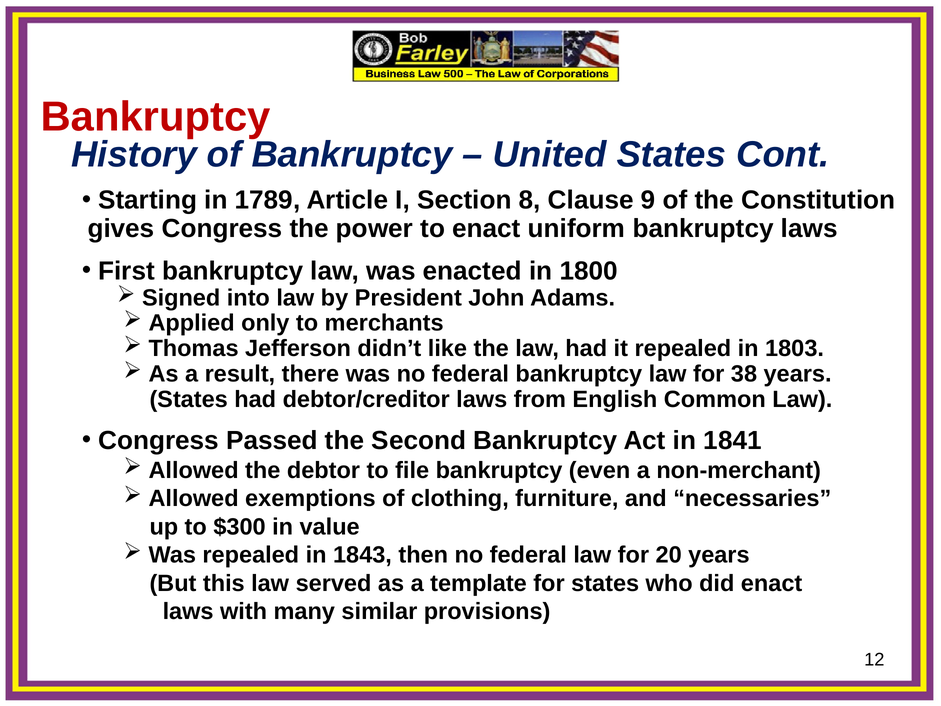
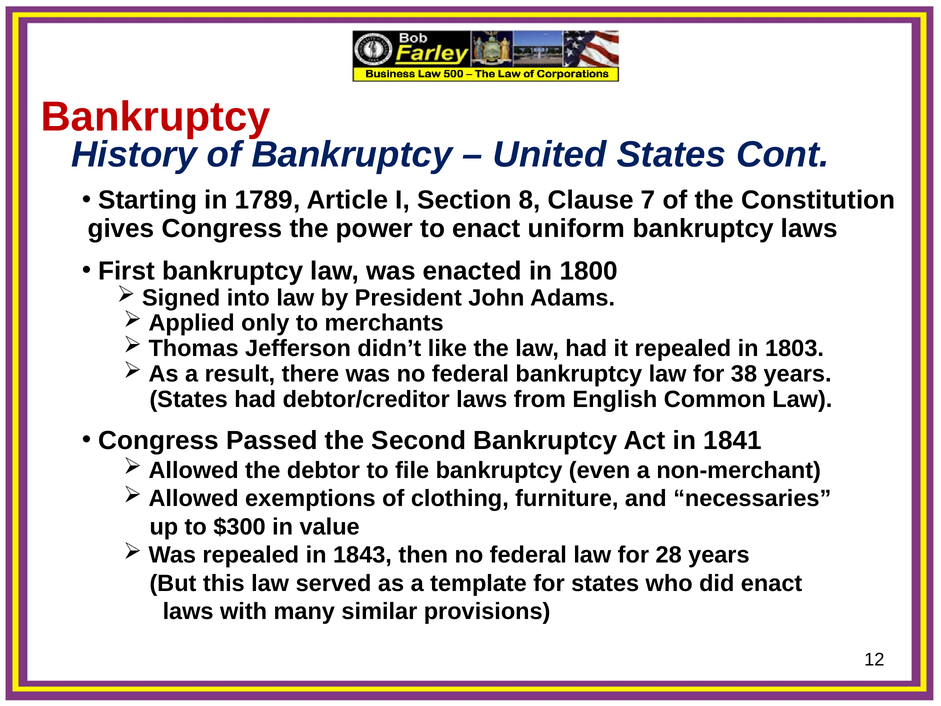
9: 9 -> 7
20: 20 -> 28
